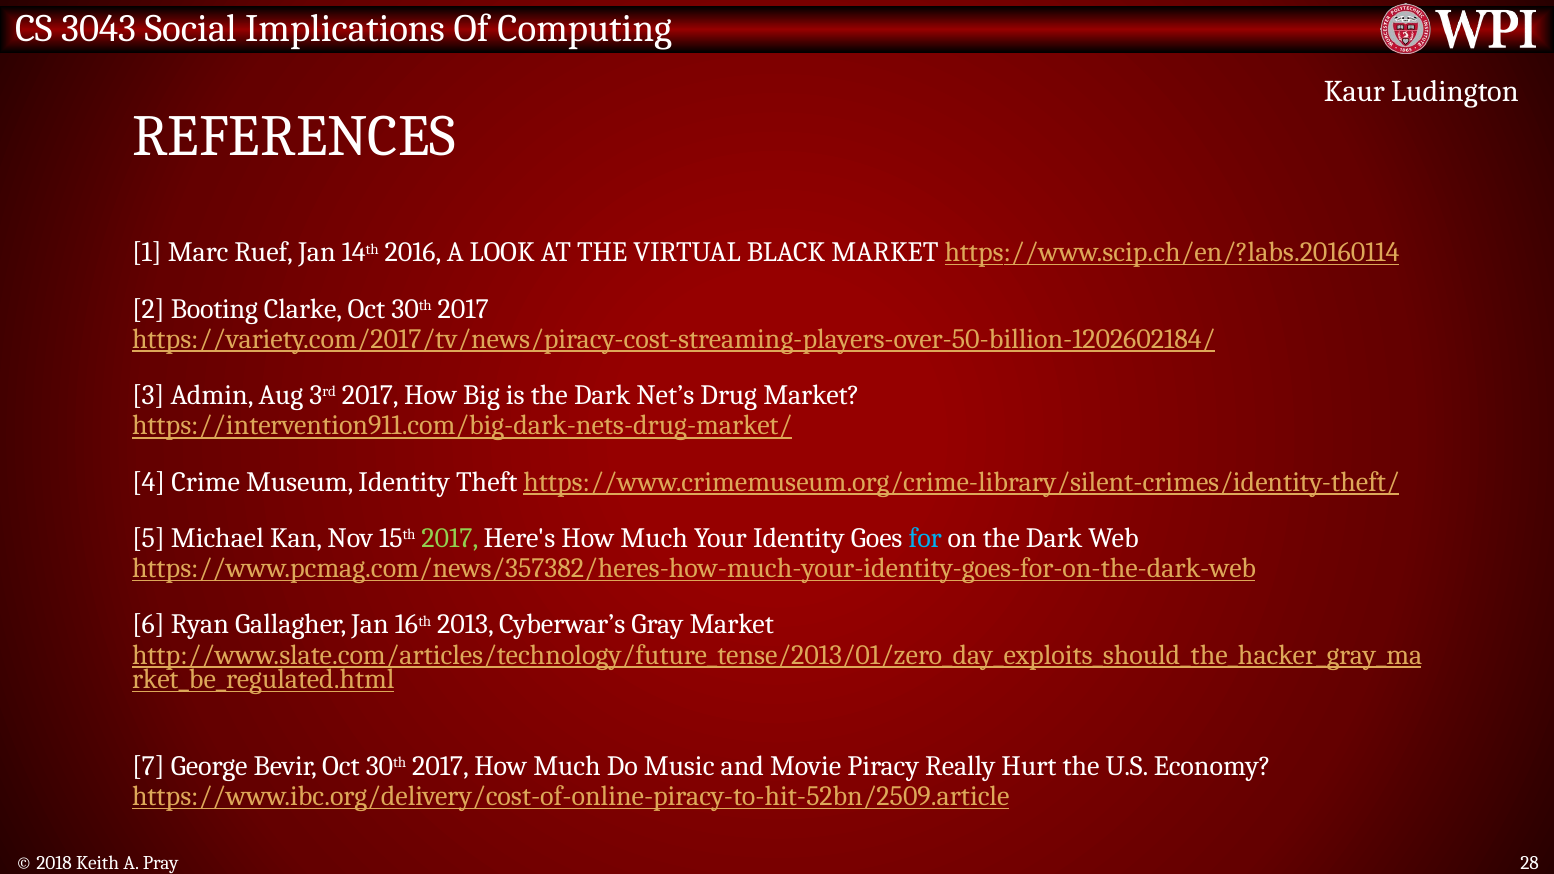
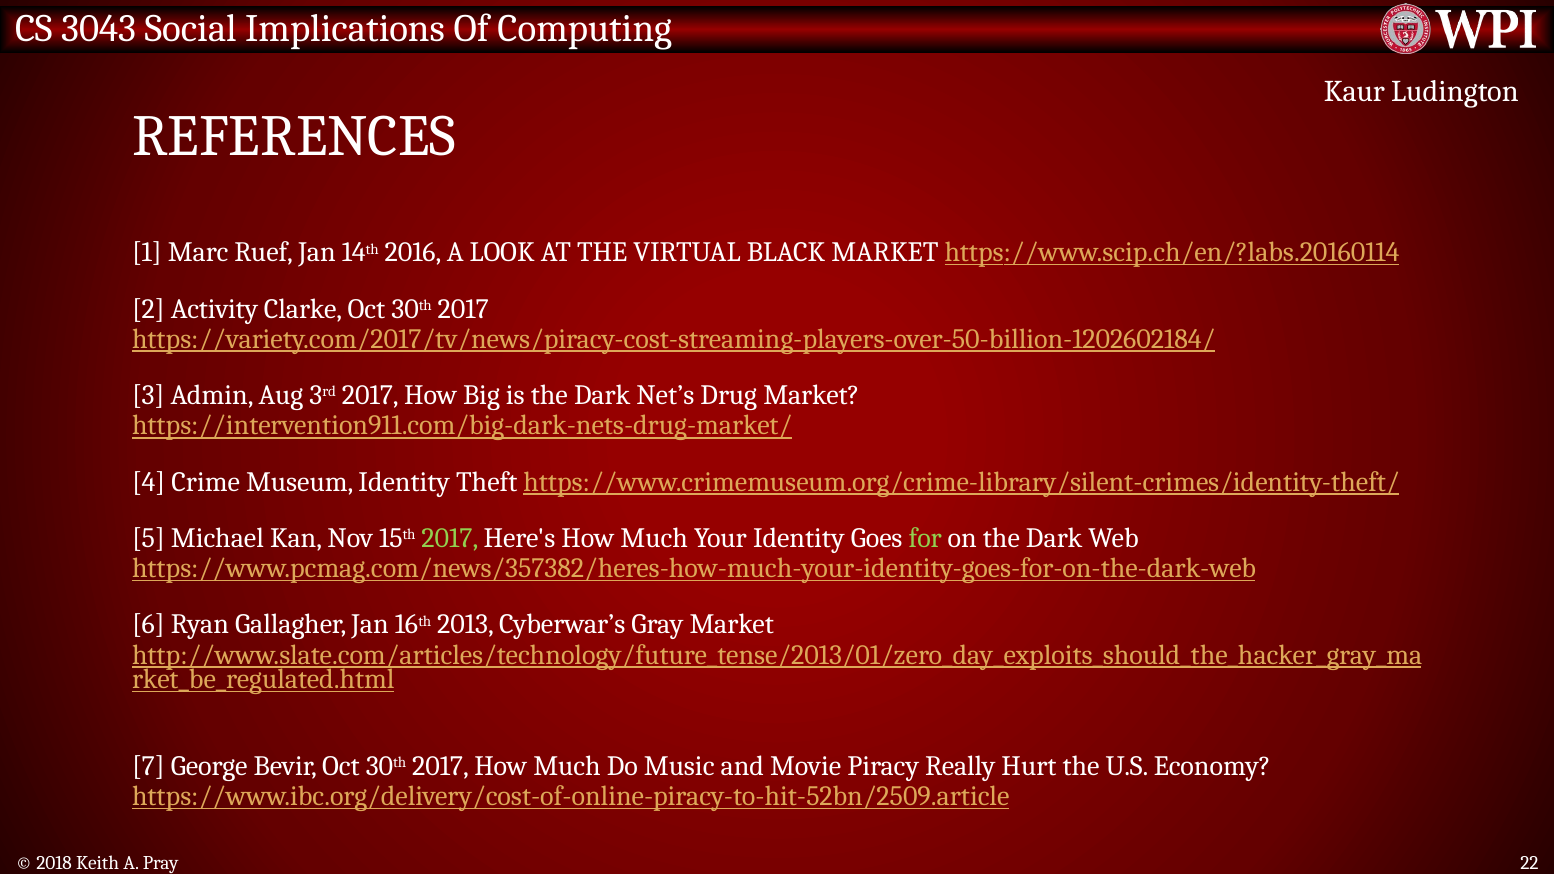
Booting: Booting -> Activity
for colour: light blue -> light green
28: 28 -> 22
